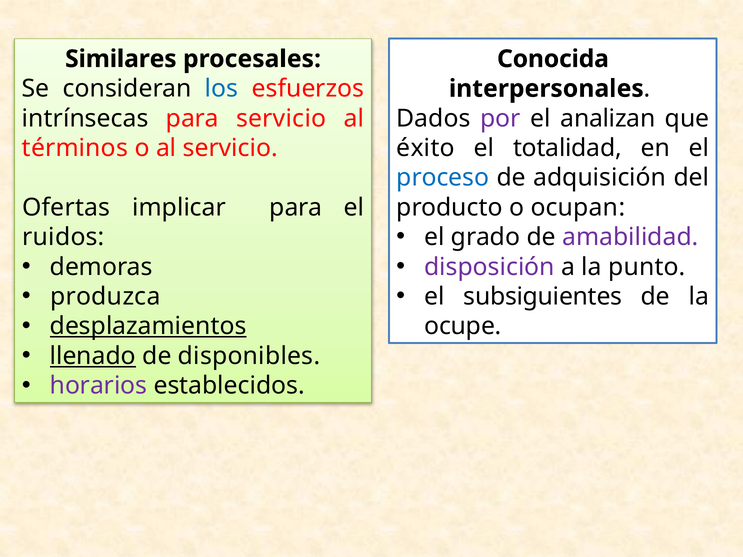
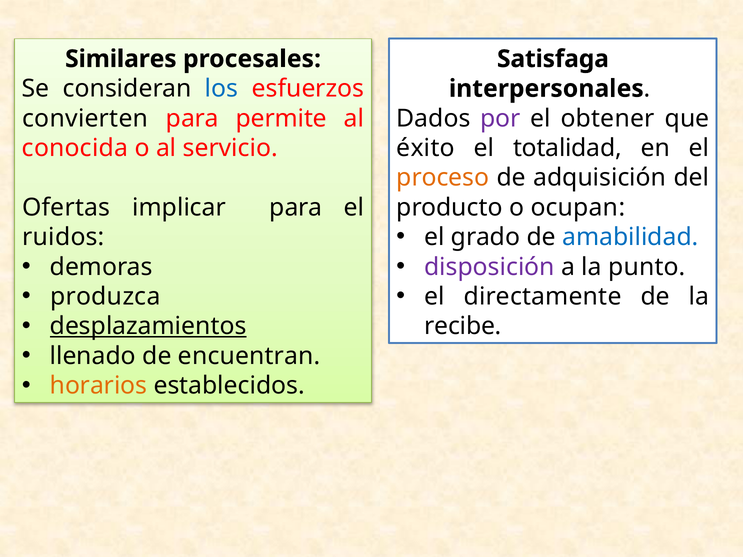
Conocida: Conocida -> Satisfaga
intrínsecas: intrínsecas -> convierten
para servicio: servicio -> permite
analizan: analizan -> obtener
términos: términos -> conocida
proceso colour: blue -> orange
amabilidad colour: purple -> blue
subsiguientes: subsiguientes -> directamente
ocupe: ocupe -> recibe
llenado underline: present -> none
disponibles: disponibles -> encuentran
horarios colour: purple -> orange
